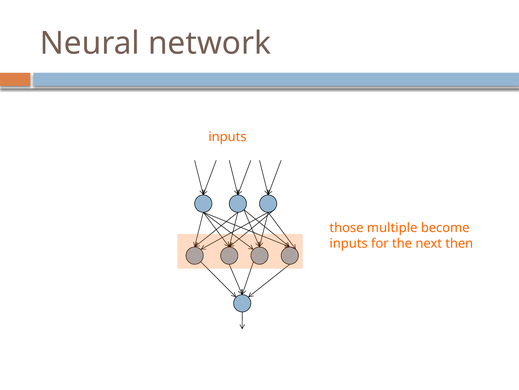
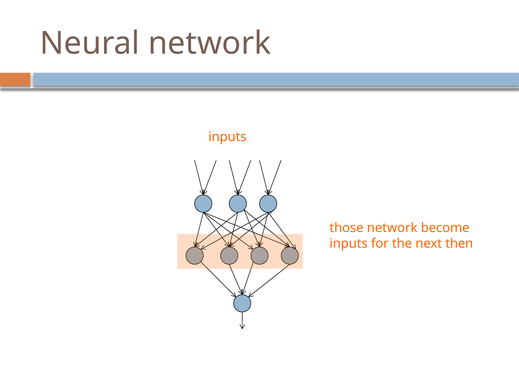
those multiple: multiple -> network
